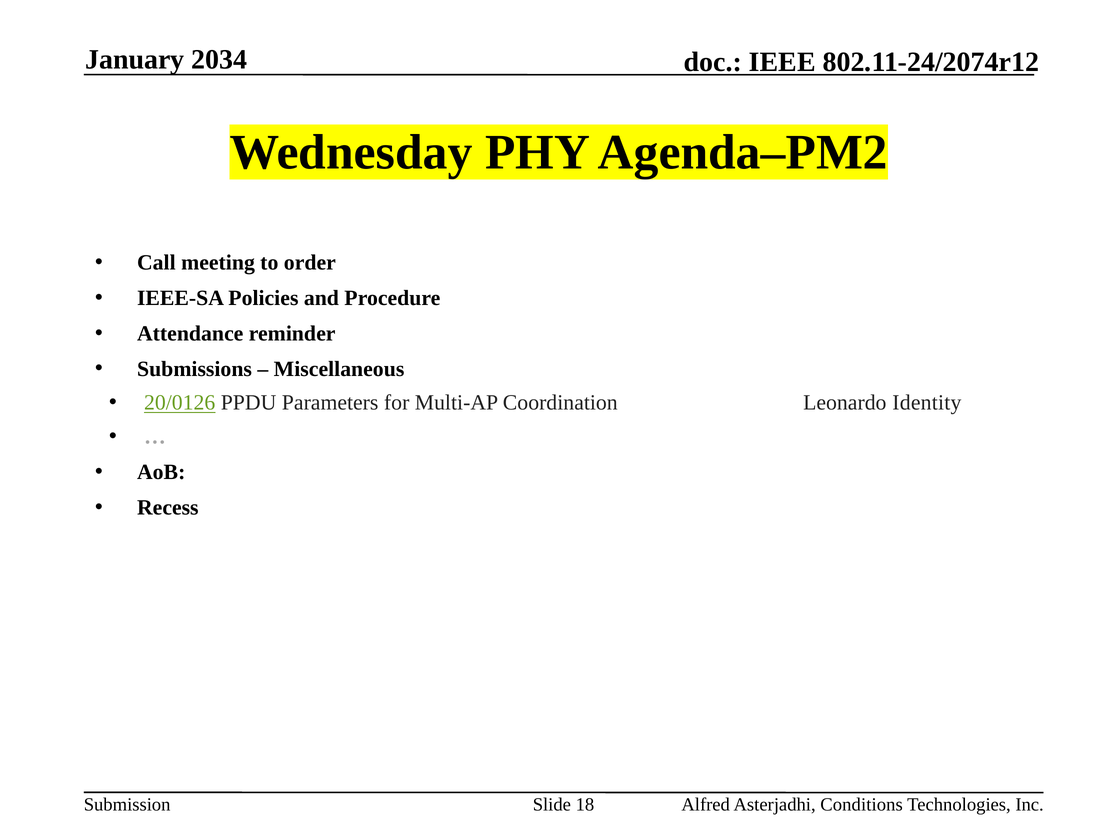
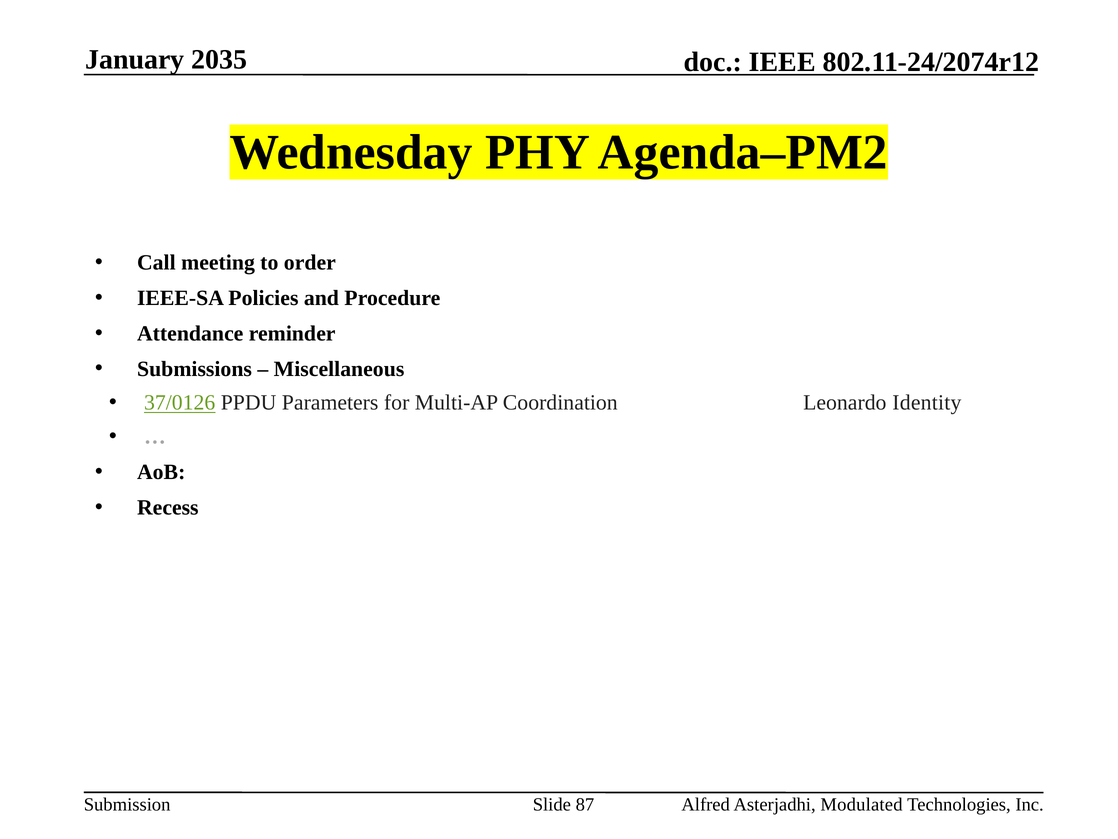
2034: 2034 -> 2035
20/0126: 20/0126 -> 37/0126
18: 18 -> 87
Conditions: Conditions -> Modulated
